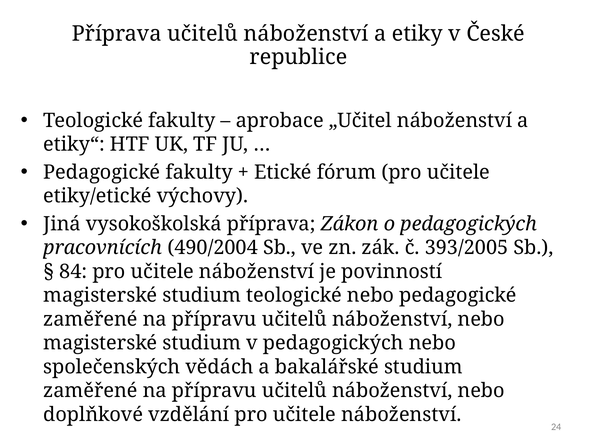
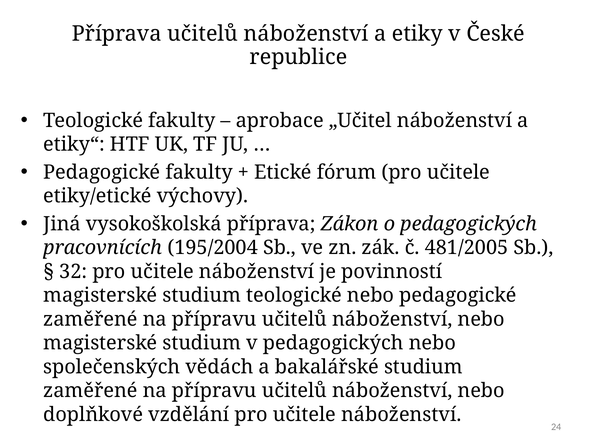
490/2004: 490/2004 -> 195/2004
393/2005: 393/2005 -> 481/2005
84: 84 -> 32
